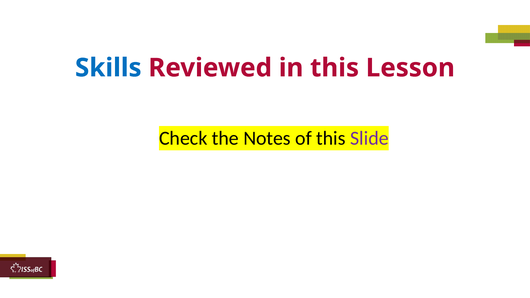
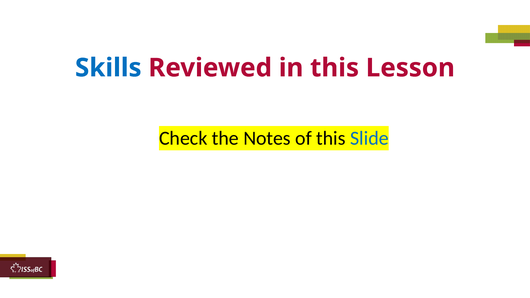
Slide colour: purple -> blue
